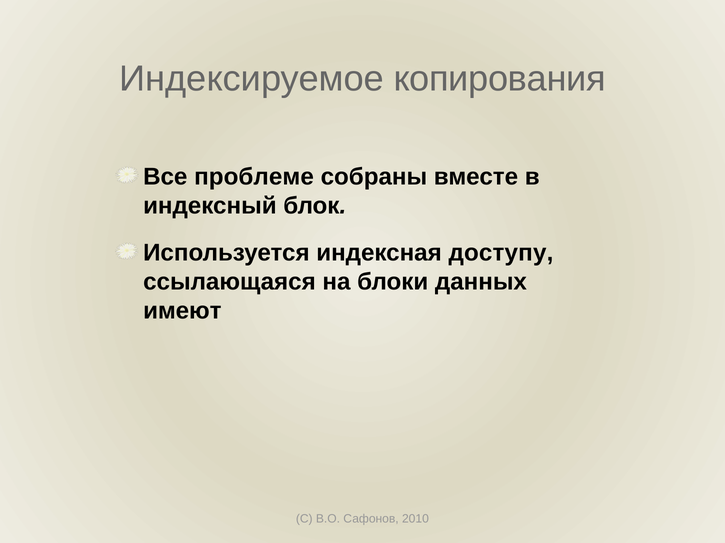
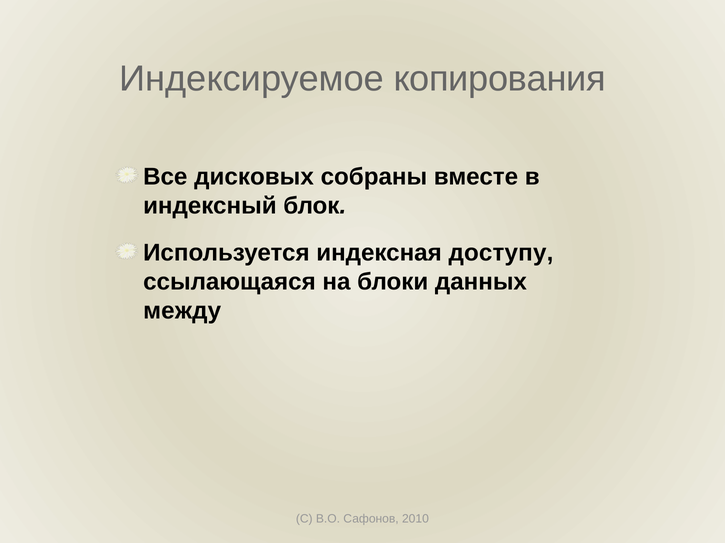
проблеме: проблеме -> дисковых
имеют: имеют -> между
